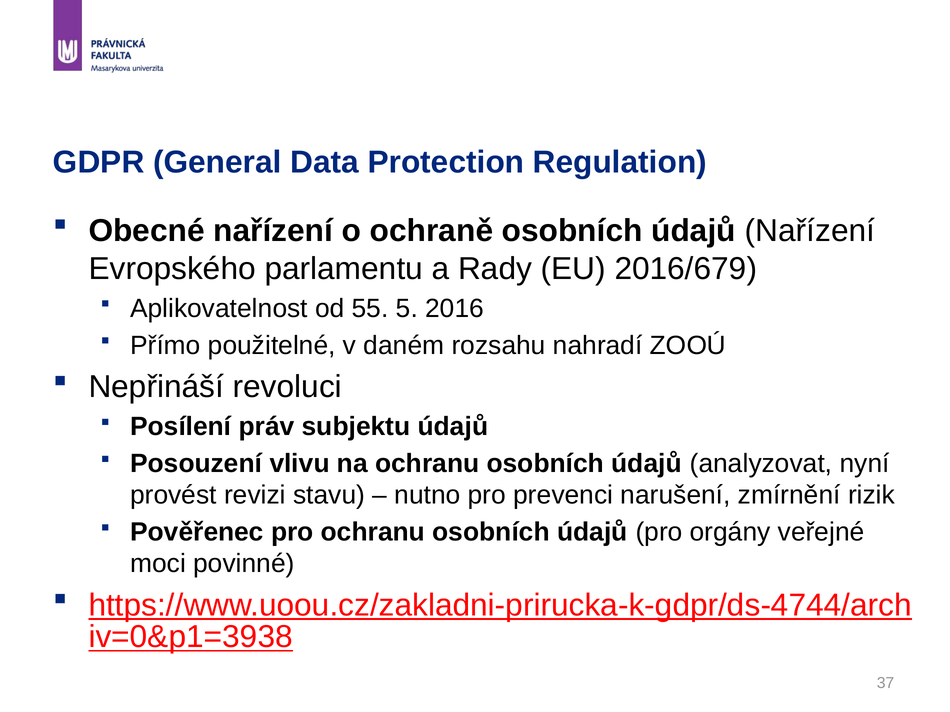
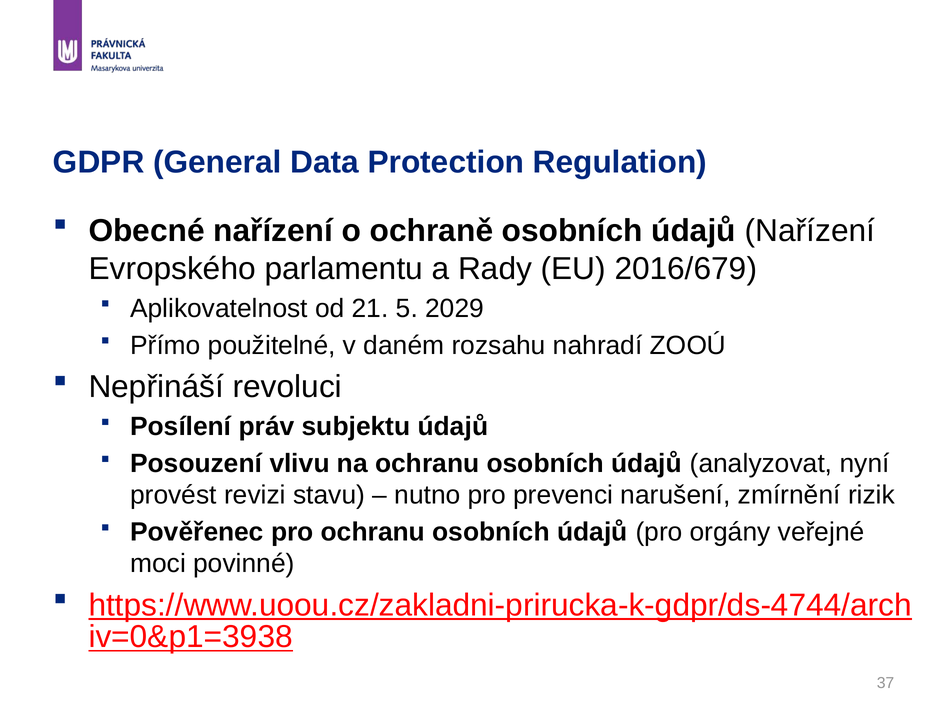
55: 55 -> 21
2016: 2016 -> 2029
